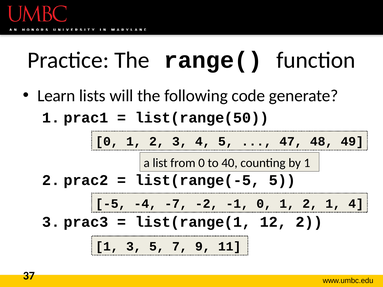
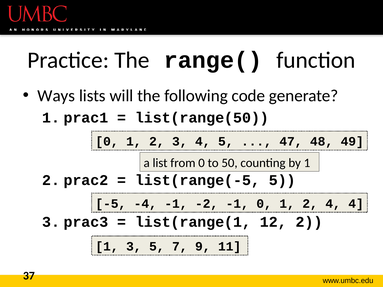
Learn: Learn -> Ways
40: 40 -> 50
-4 -7: -7 -> -1
2 1: 1 -> 4
